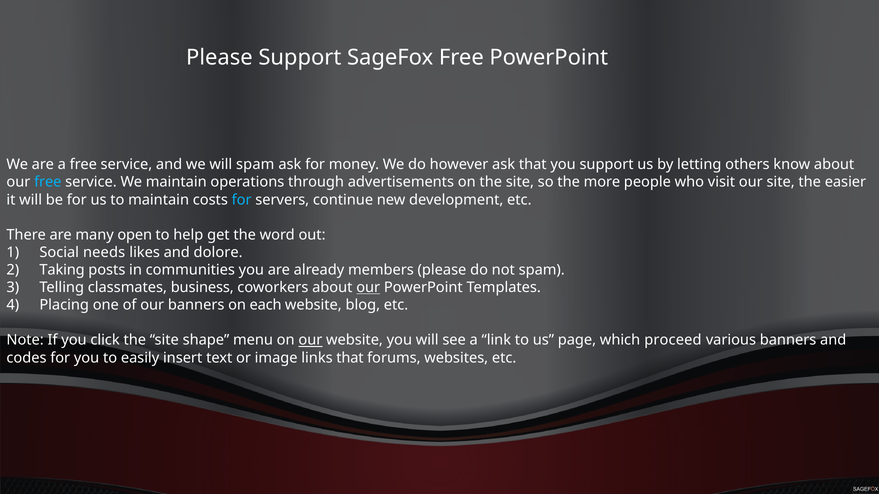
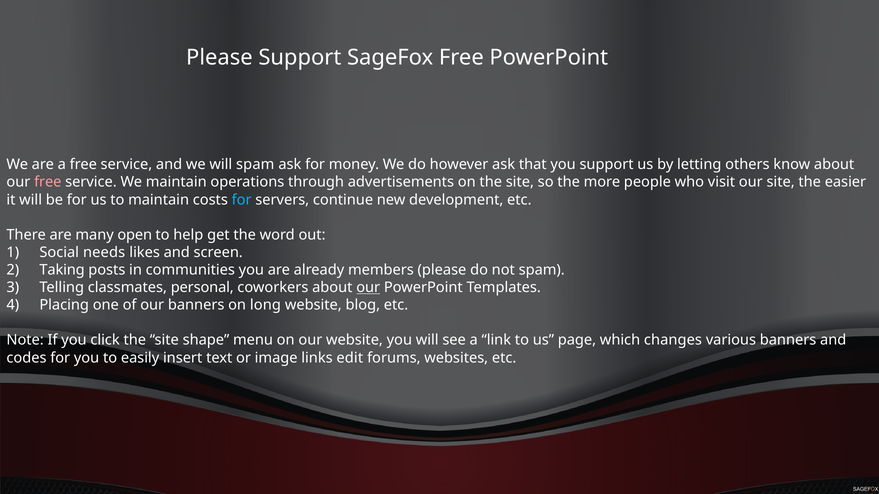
free at (48, 182) colour: light blue -> pink
dolore: dolore -> screen
business: business -> personal
each: each -> long
our at (310, 340) underline: present -> none
proceed: proceed -> changes
links that: that -> edit
